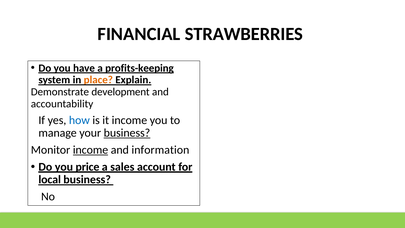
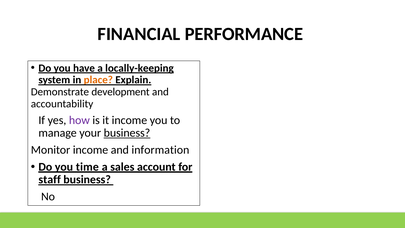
STRAWBERRIES: STRAWBERRIES -> PERFORMANCE
profits-keeping: profits-keeping -> locally-keeping
how colour: blue -> purple
income at (91, 150) underline: present -> none
price: price -> time
local: local -> staff
